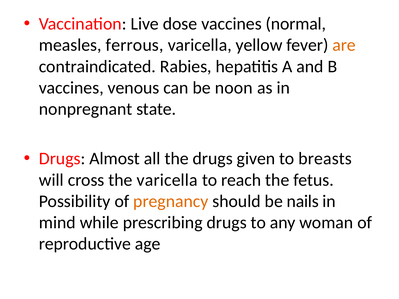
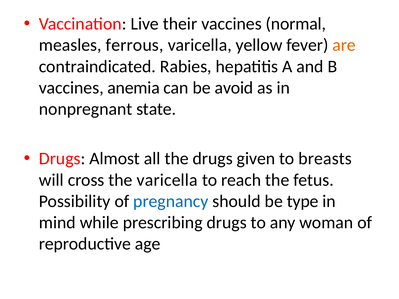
dose: dose -> their
venous: venous -> anemia
noon: noon -> avoid
pregnancy colour: orange -> blue
nails: nails -> type
